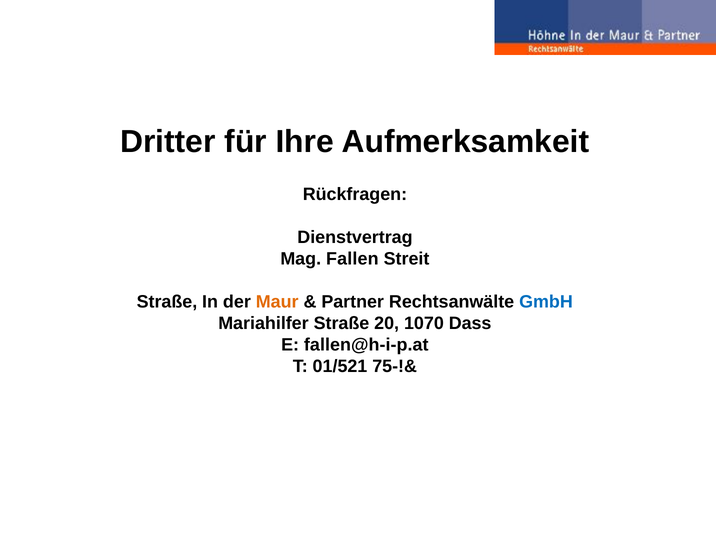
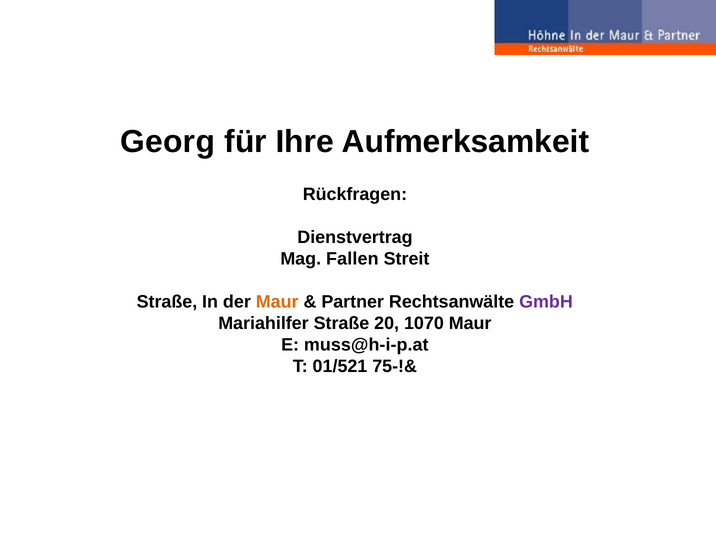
Dritter: Dritter -> Georg
GmbH colour: blue -> purple
1070 Dass: Dass -> Maur
fallen@h-i-p.at: fallen@h-i-p.at -> muss@h-i-p.at
